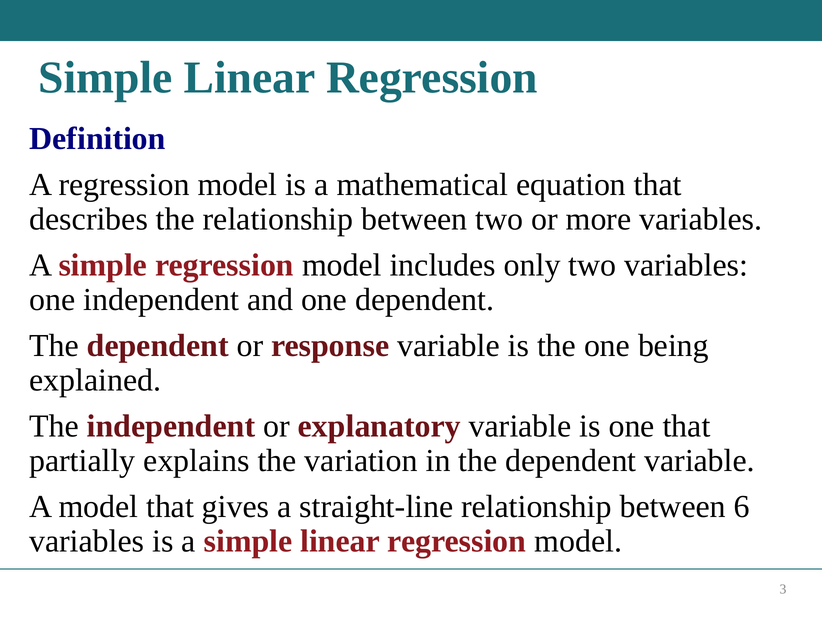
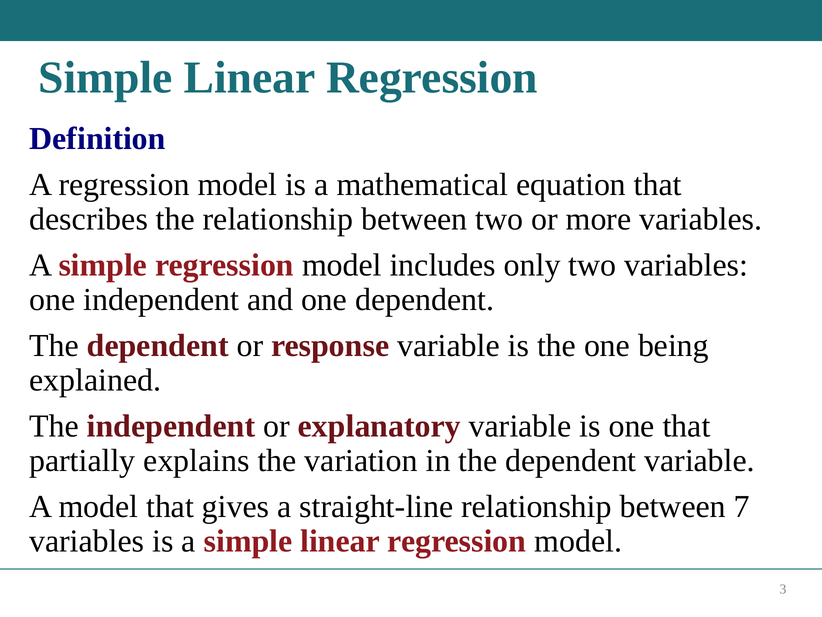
6: 6 -> 7
